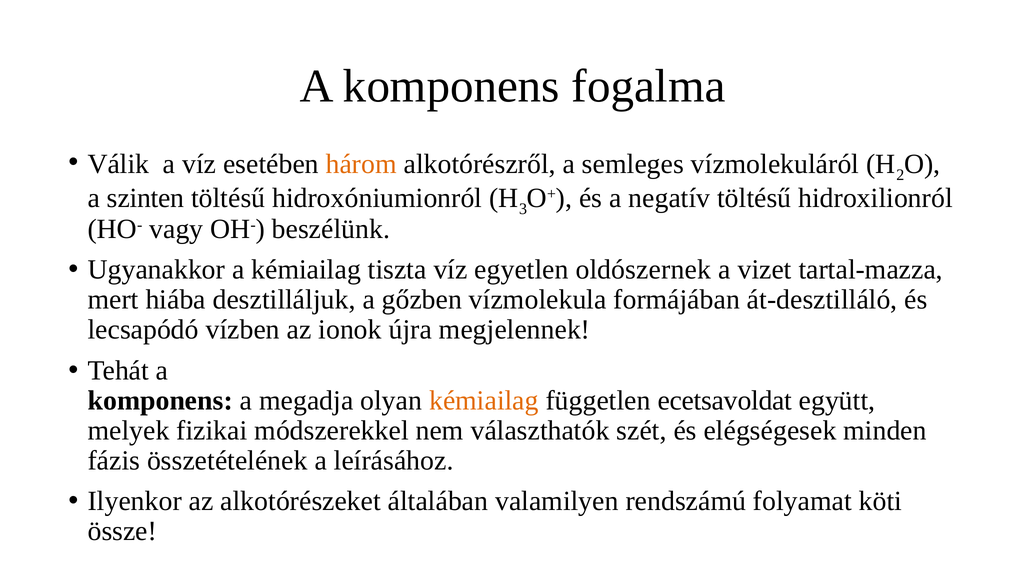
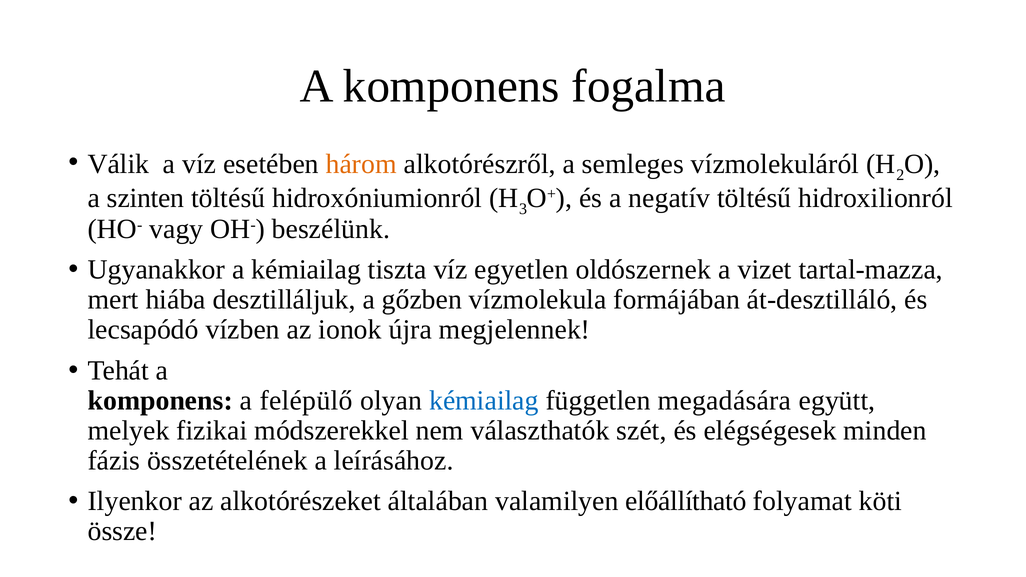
megadja: megadja -> felépülő
kémiailag at (484, 400) colour: orange -> blue
ecetsavoldat: ecetsavoldat -> megadására
rendszámú: rendszámú -> előállítható
